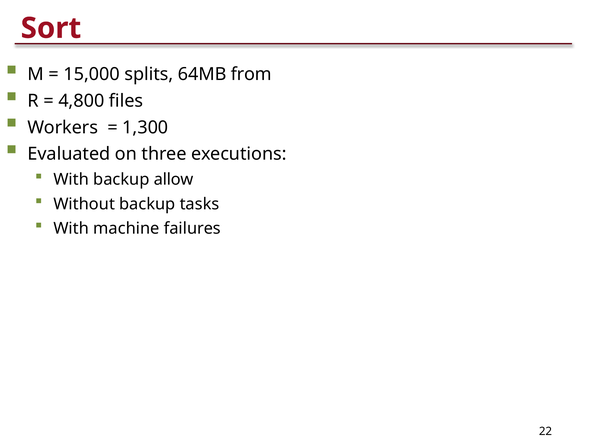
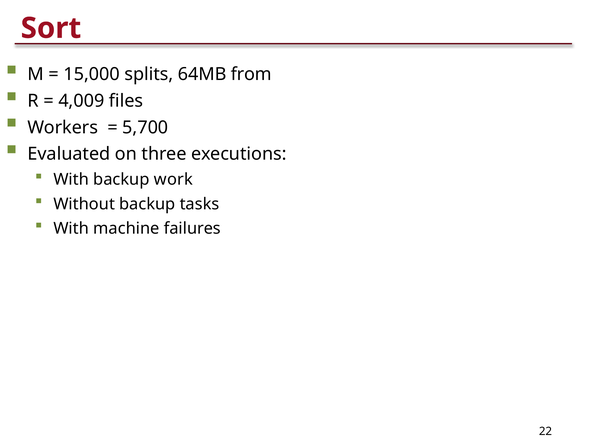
4,800: 4,800 -> 4,009
1,300: 1,300 -> 5,700
allow: allow -> work
